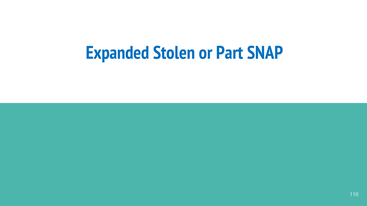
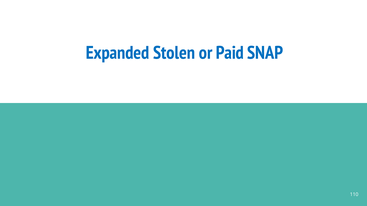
Part: Part -> Paid
